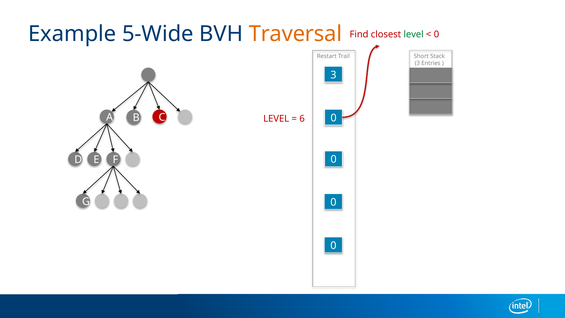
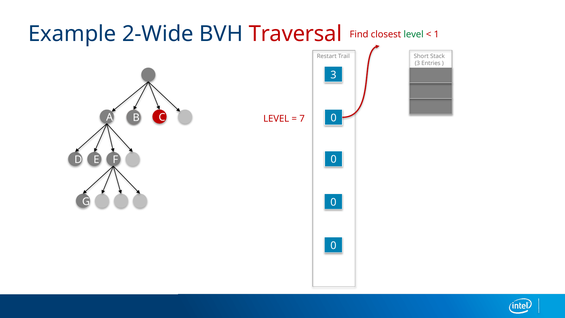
5-Wide: 5-Wide -> 2-Wide
Traversal colour: orange -> red
0 at (436, 35): 0 -> 1
6: 6 -> 7
